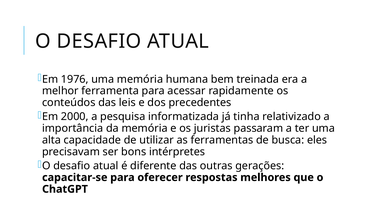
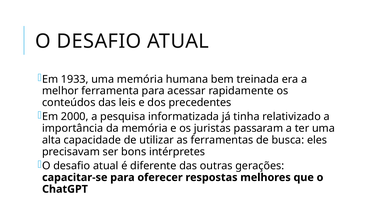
1976: 1976 -> 1933
